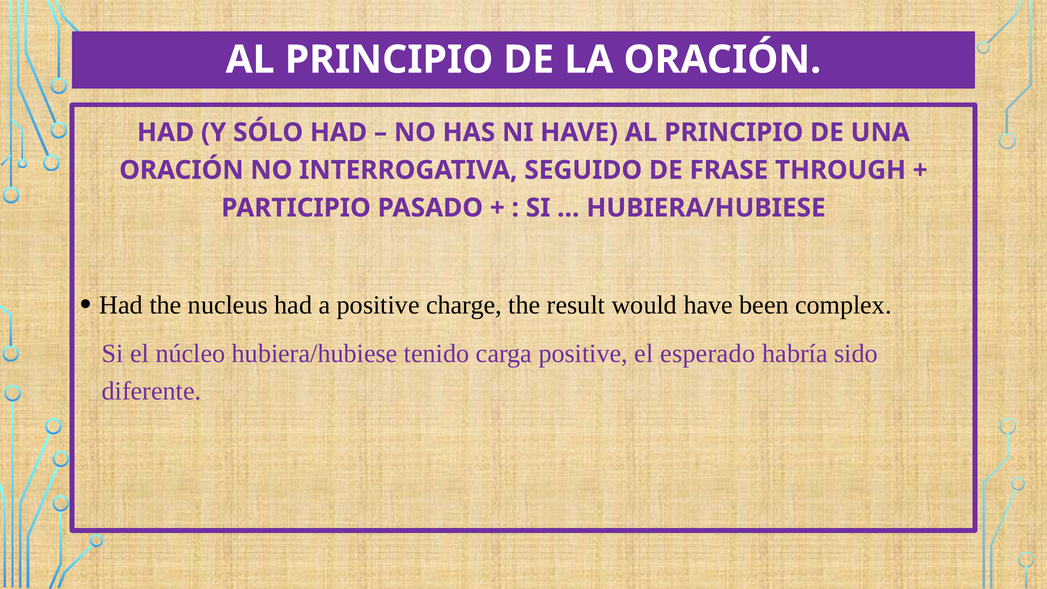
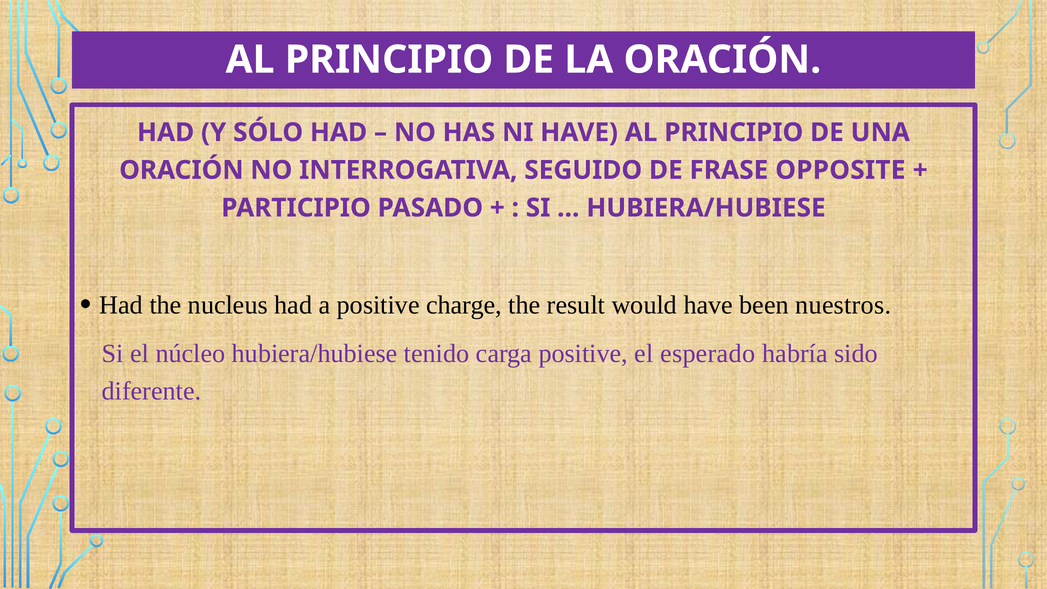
THROUGH: THROUGH -> OPPOSITE
complex: complex -> nuestros
